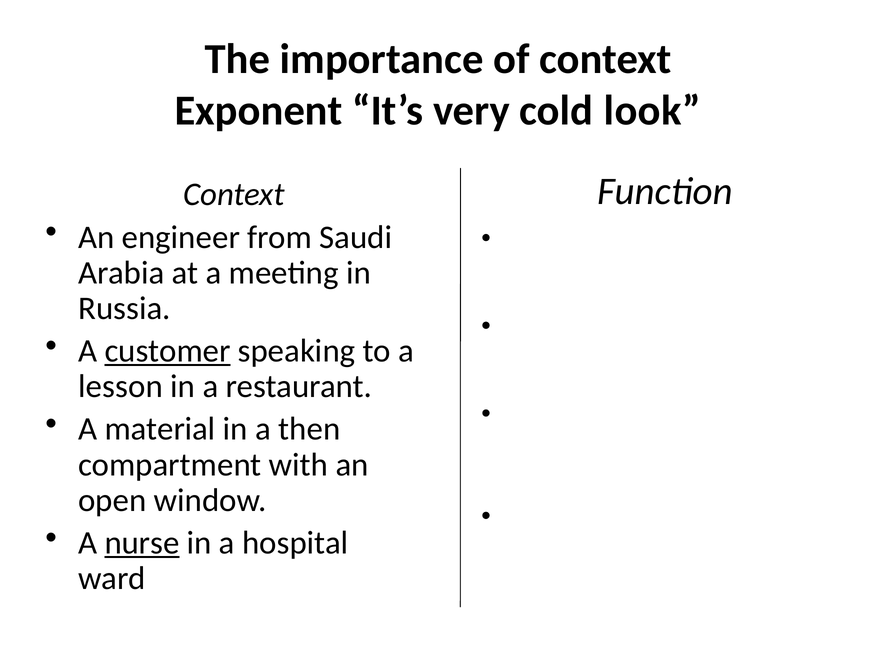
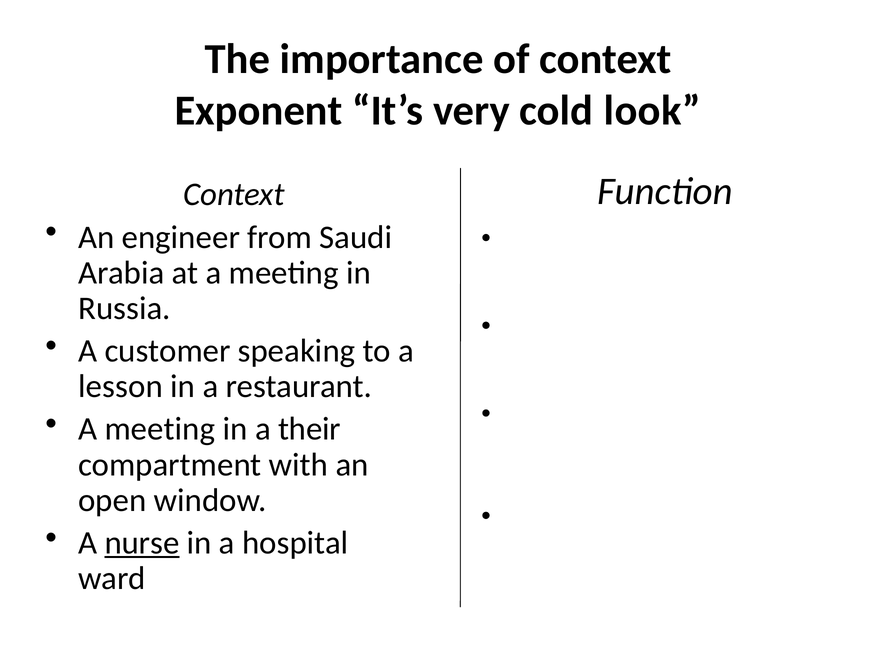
customer underline: present -> none
material at (160, 429): material -> meeting
then: then -> their
